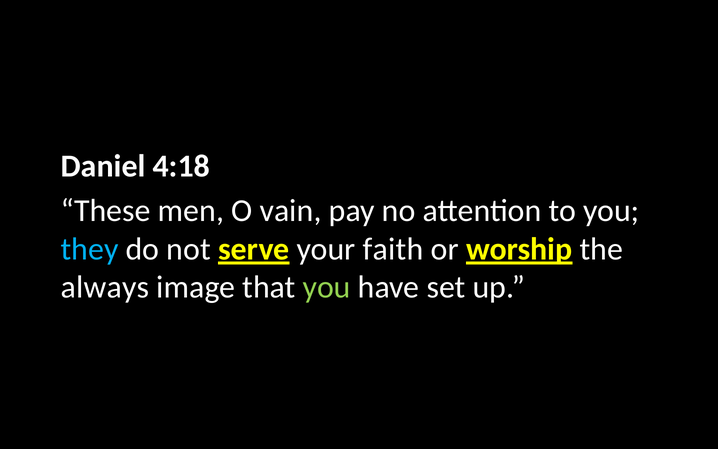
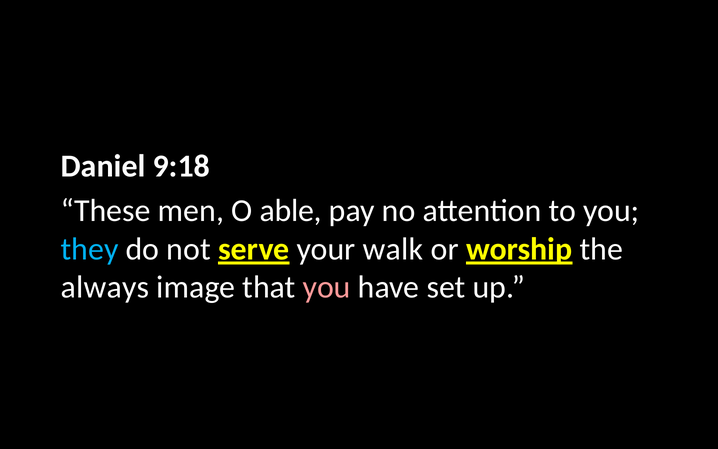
4:18: 4:18 -> 9:18
vain: vain -> able
faith: faith -> walk
you at (327, 287) colour: light green -> pink
